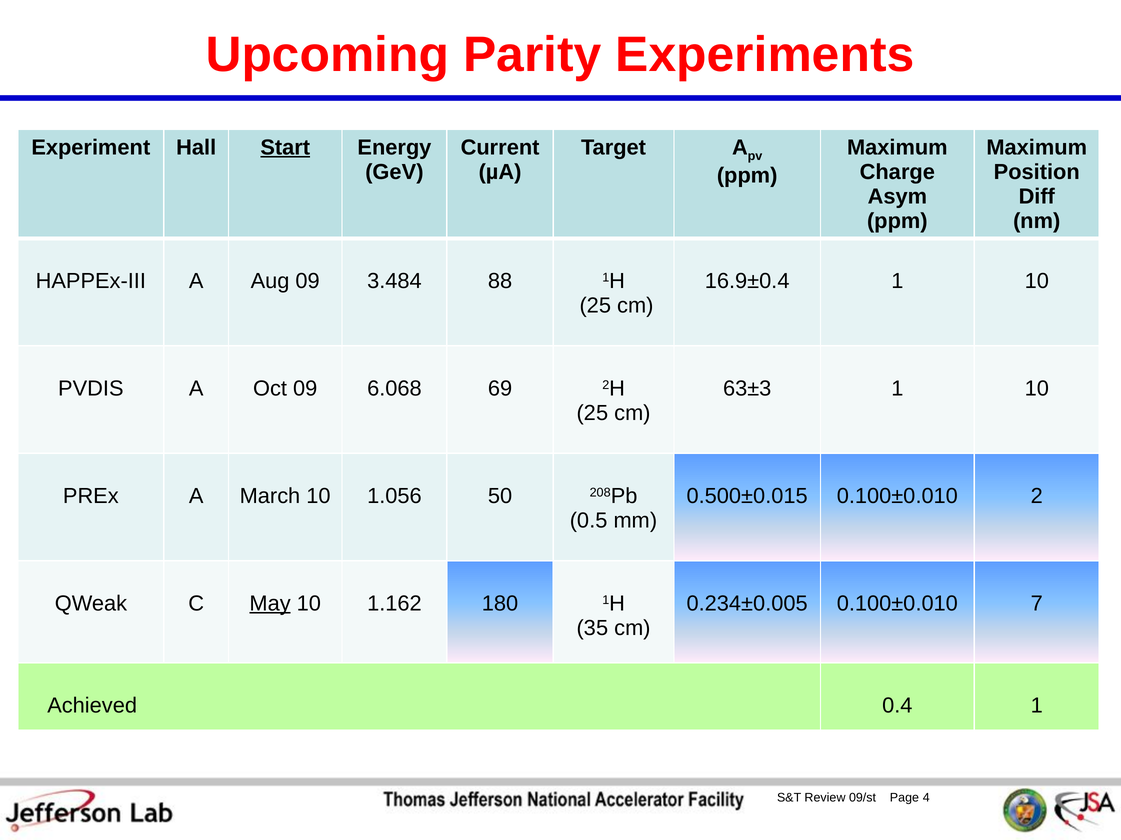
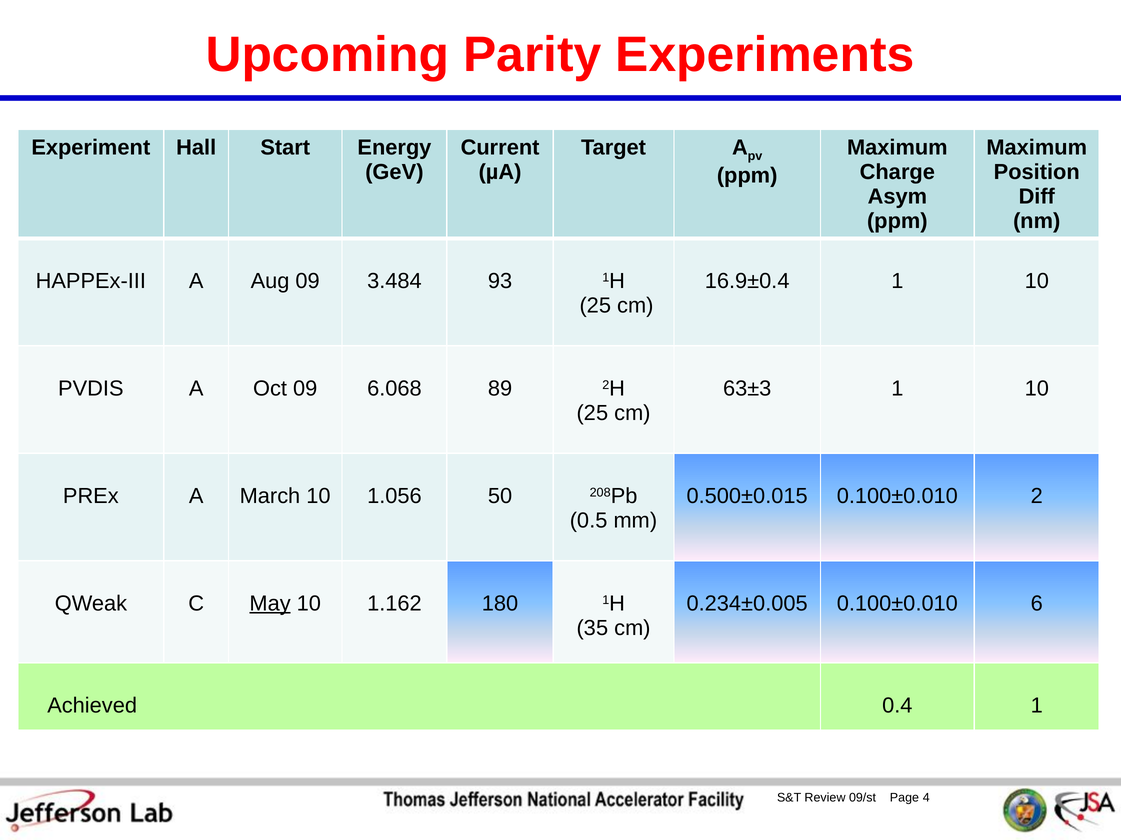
Start underline: present -> none
88: 88 -> 93
69: 69 -> 89
7: 7 -> 6
